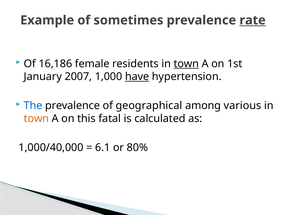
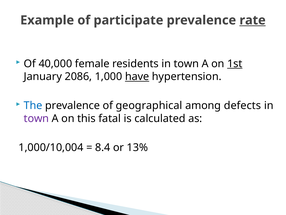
sometimes: sometimes -> participate
16,186: 16,186 -> 40,000
town at (186, 64) underline: present -> none
1st underline: none -> present
2007: 2007 -> 2086
various: various -> defects
town at (36, 118) colour: orange -> purple
1,000/40,000: 1,000/40,000 -> 1,000/10,004
6.1: 6.1 -> 8.4
80%: 80% -> 13%
